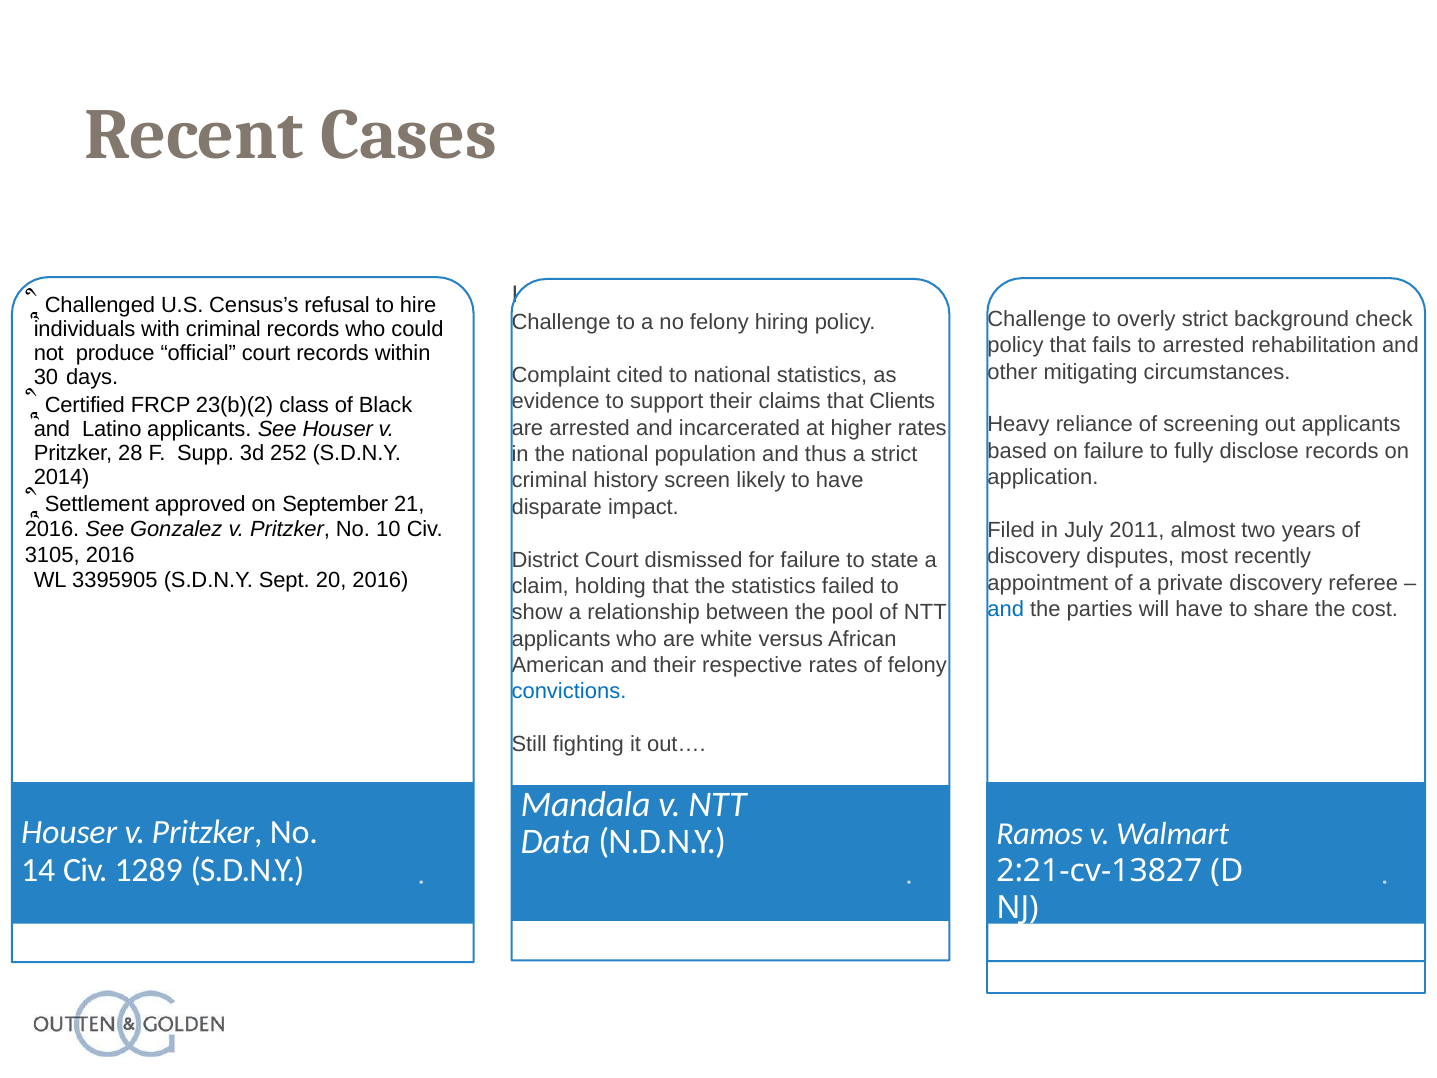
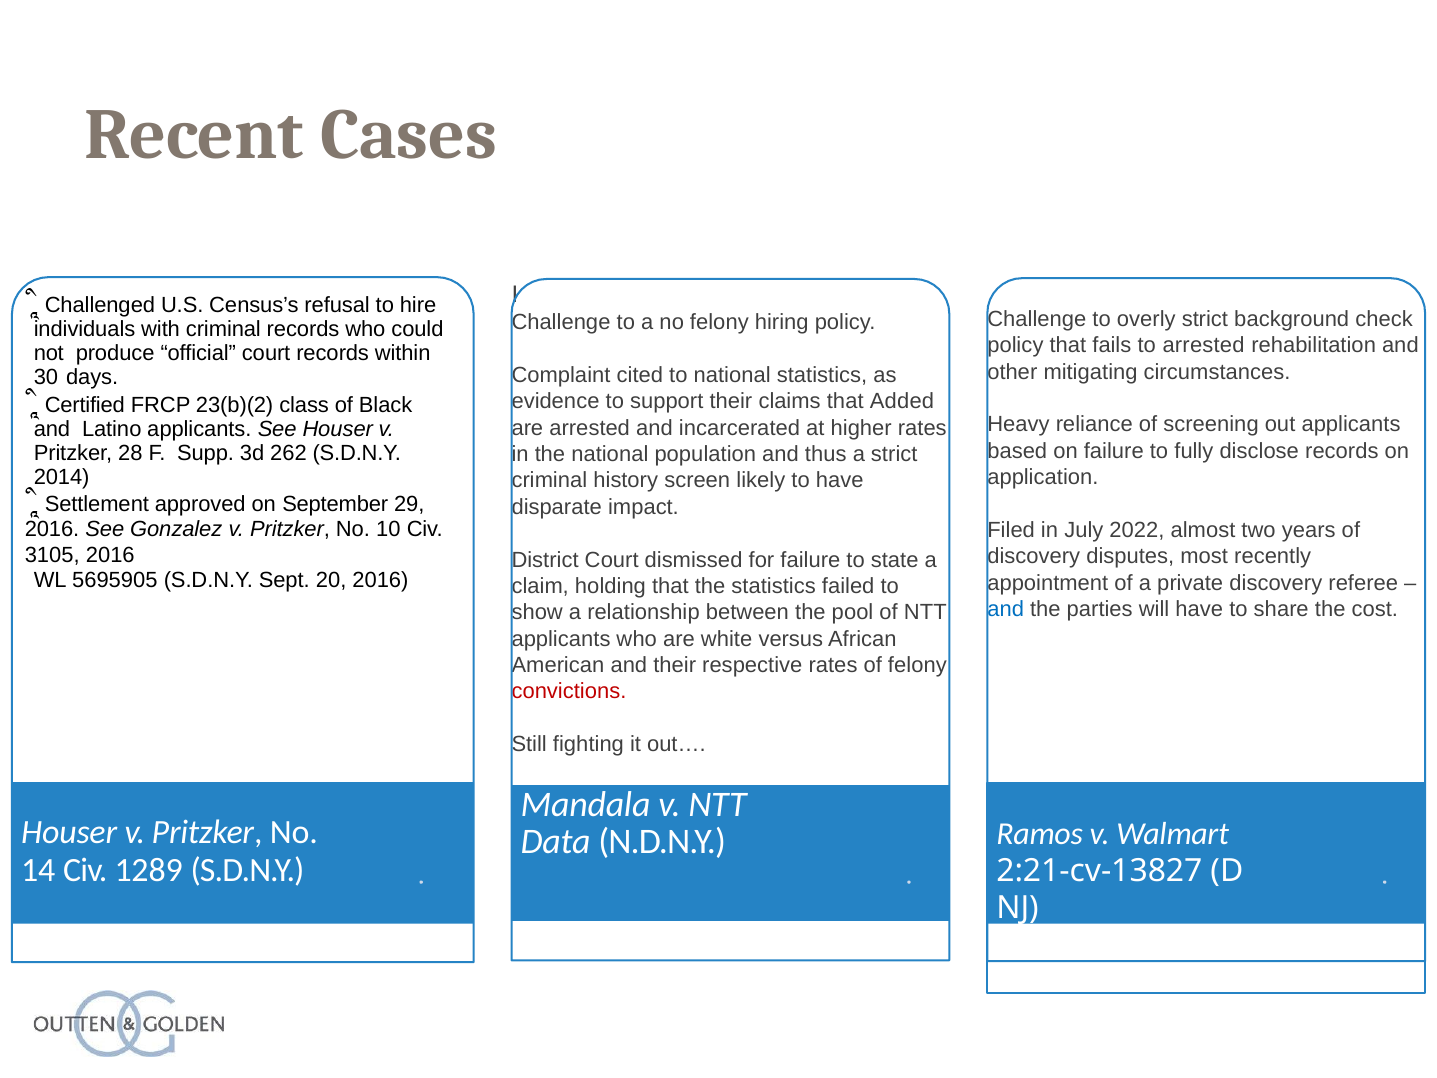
Clients: Clients -> Added
252: 252 -> 262
21: 21 -> 29
2011: 2011 -> 2022
3395905: 3395905 -> 5695905
convictions colour: blue -> red
